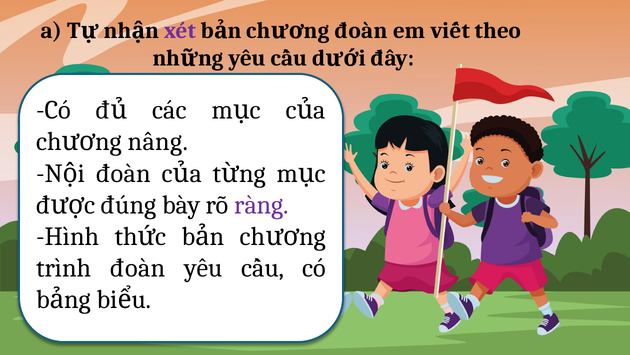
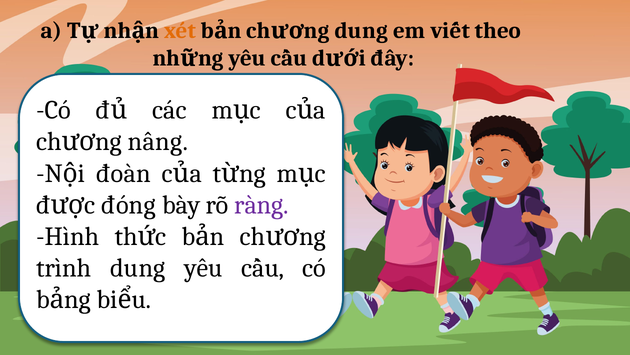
xét colour: purple -> orange
đoàn at (361, 31): đoàn -> dung
đúng: đúng -> đóng
trình đoàn: đoàn -> dung
